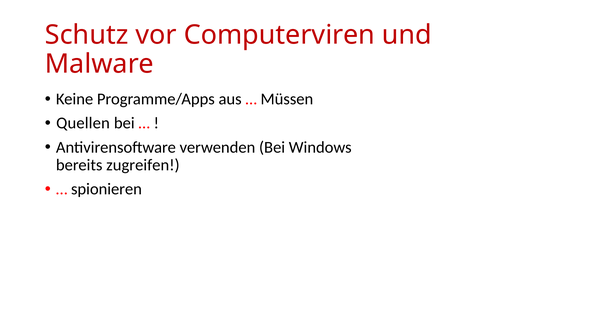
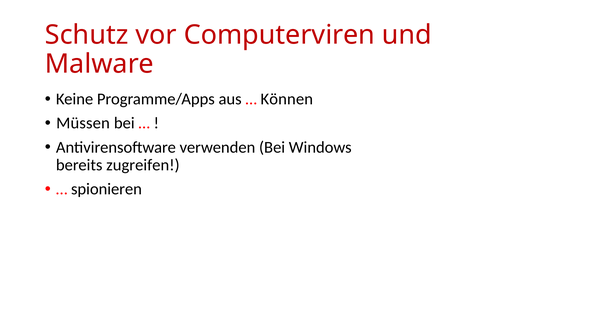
Müssen: Müssen -> Können
Quellen: Quellen -> Müssen
